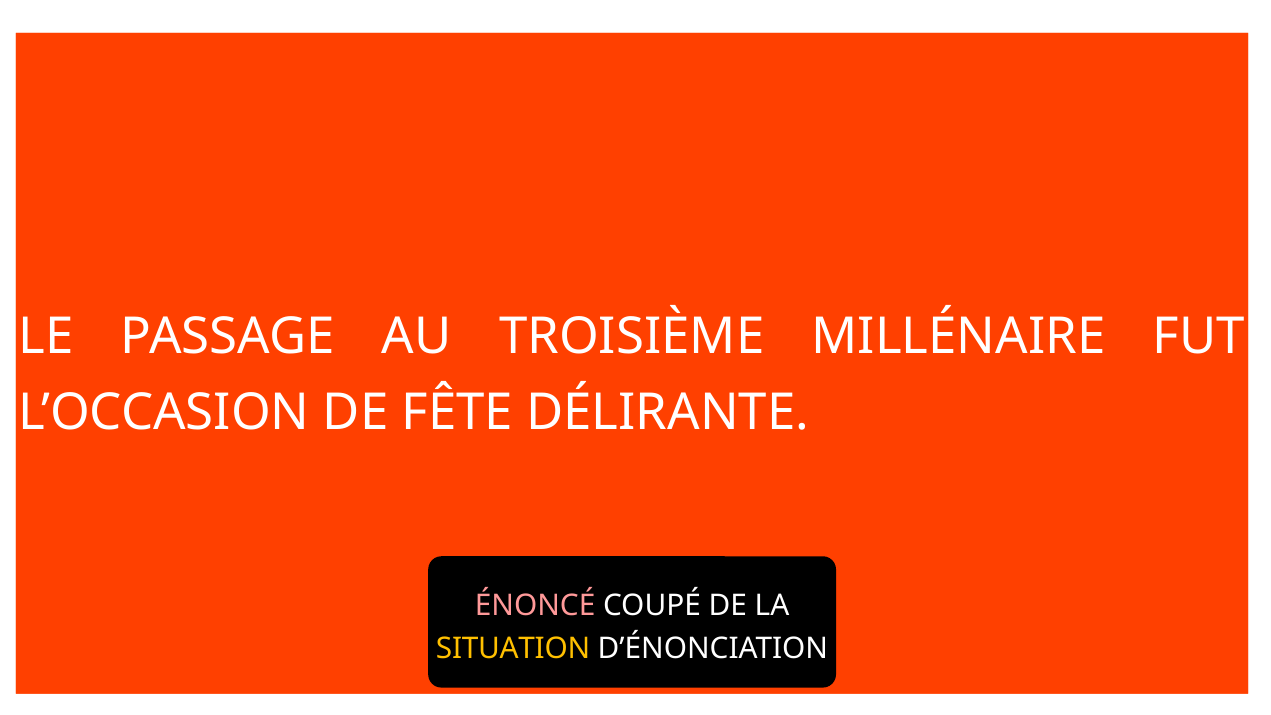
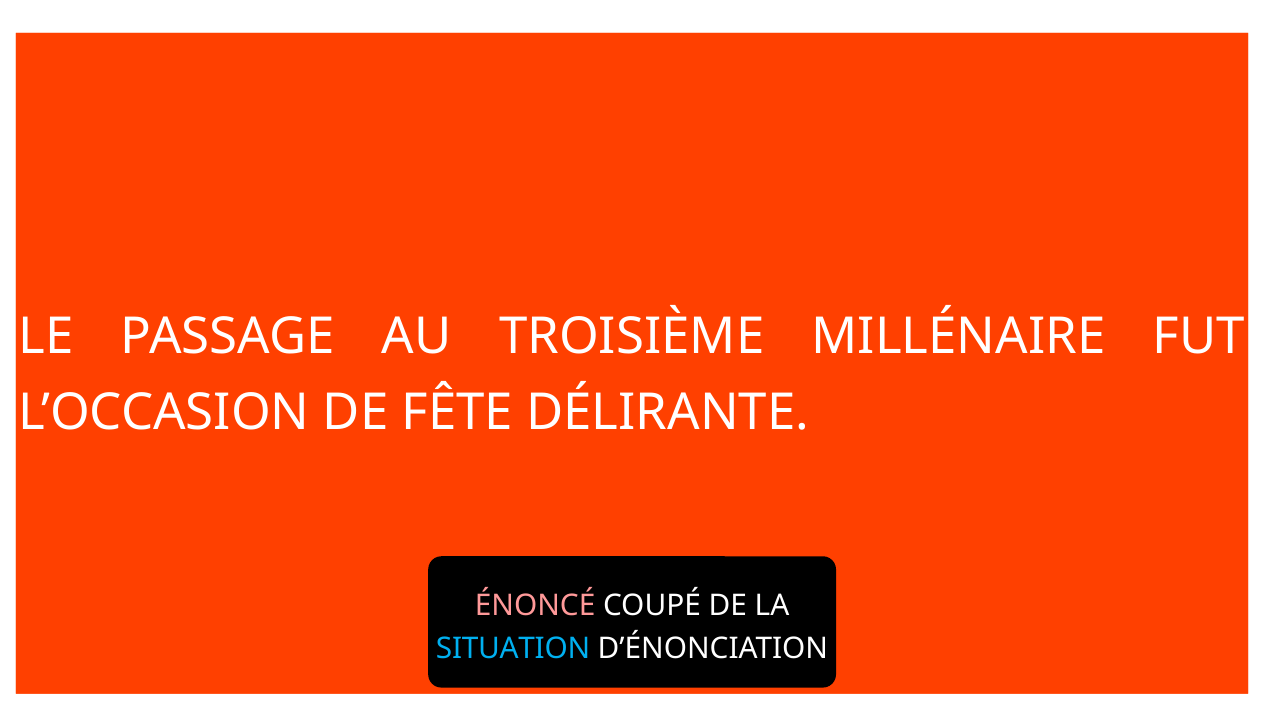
SITUATION colour: yellow -> light blue
